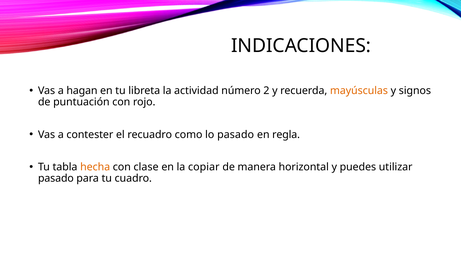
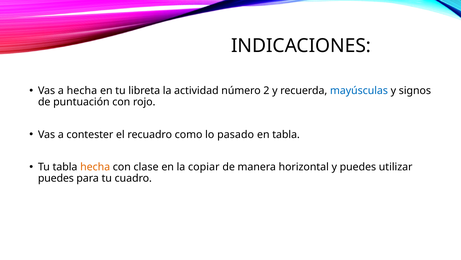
a hagan: hagan -> hecha
mayúsculas colour: orange -> blue
en regla: regla -> tabla
pasado at (56, 178): pasado -> puedes
